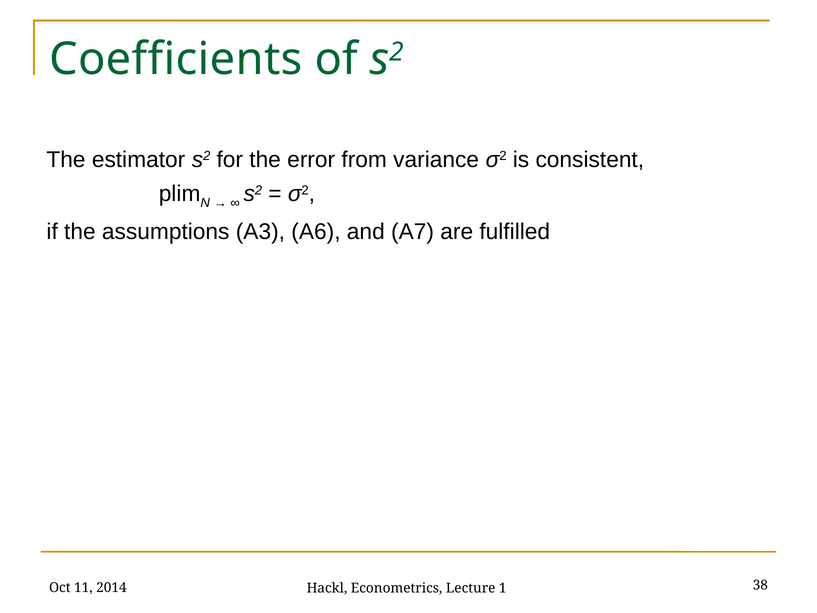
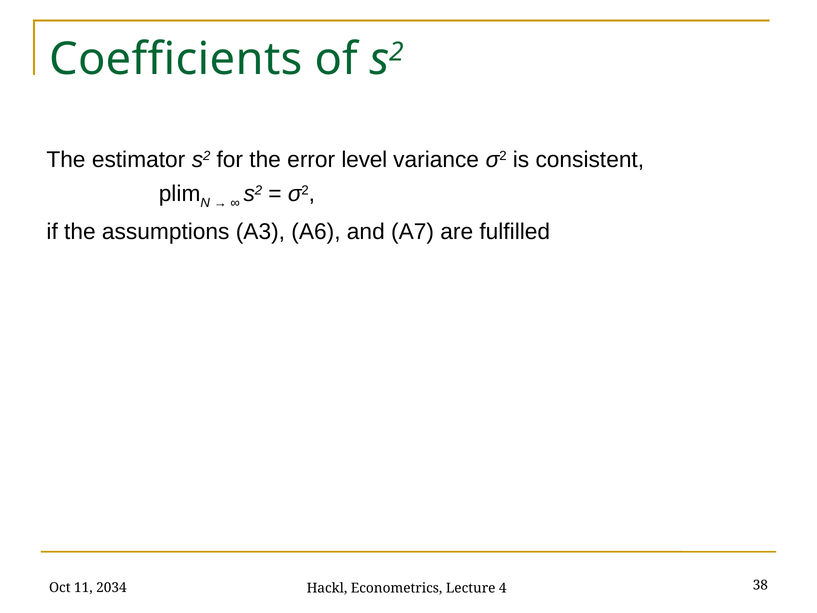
from: from -> level
2014: 2014 -> 2034
1: 1 -> 4
